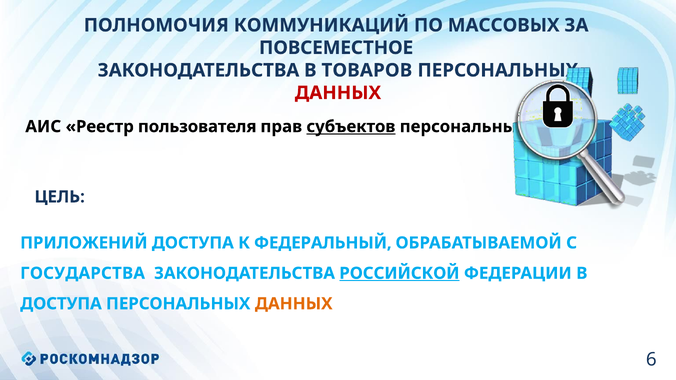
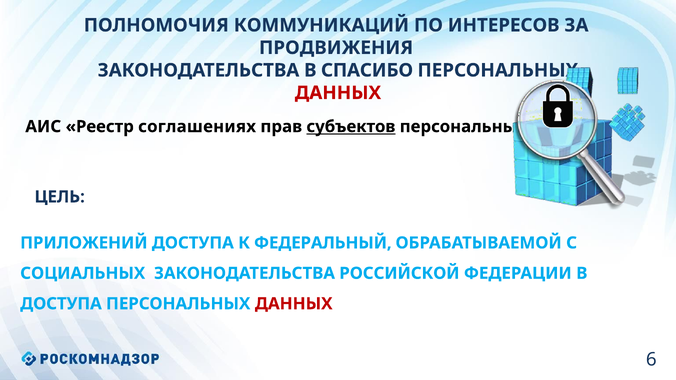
МАССОВЫХ: МАССОВЫХ -> ИНТЕРЕСОВ
ПОВСЕМЕСТНОЕ: ПОВСЕМЕСТНОЕ -> ПРОДВИЖЕНИЯ
ТОВАРОВ: ТОВАРОВ -> СПАСИБО
пользователя: пользователя -> соглашениях
ГОСУДАРСТВА: ГОСУДАРСТВА -> СОЦИАЛЬНЫХ
РОССИЙСКОЙ underline: present -> none
ДАННЫХ at (294, 304) colour: orange -> red
